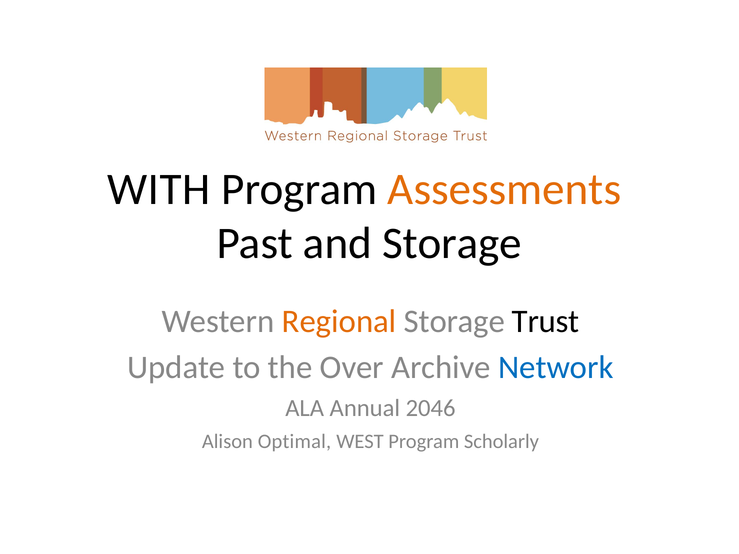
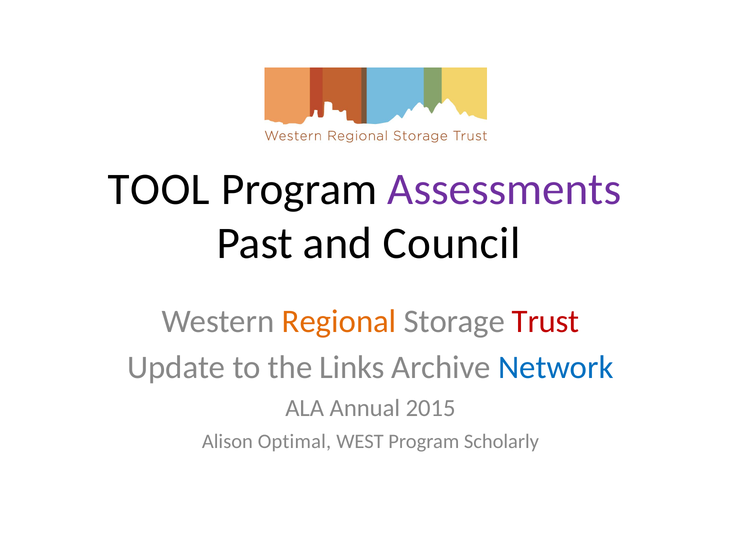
WITH: WITH -> TOOL
Assessments colour: orange -> purple
and Storage: Storage -> Council
Trust colour: black -> red
Over: Over -> Links
2046: 2046 -> 2015
